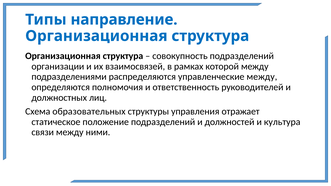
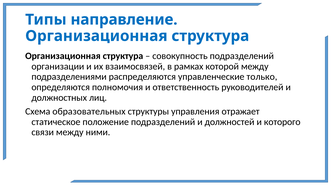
управленческие между: между -> только
культура: культура -> которого
